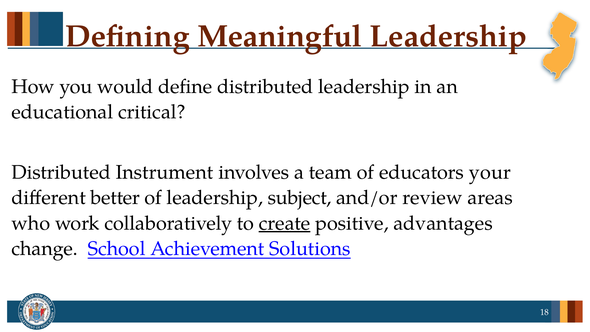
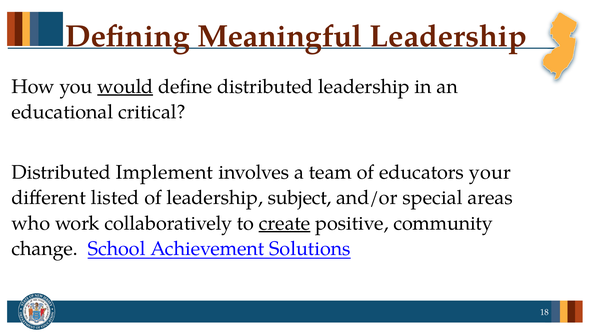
would underline: none -> present
Instrument: Instrument -> Implement
better: better -> listed
review: review -> special
advantages: advantages -> community
